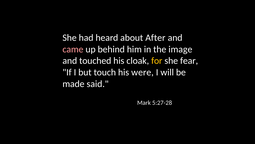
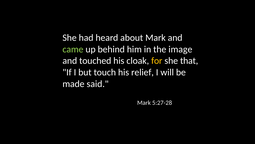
about After: After -> Mark
came colour: pink -> light green
fear: fear -> that
were: were -> relief
